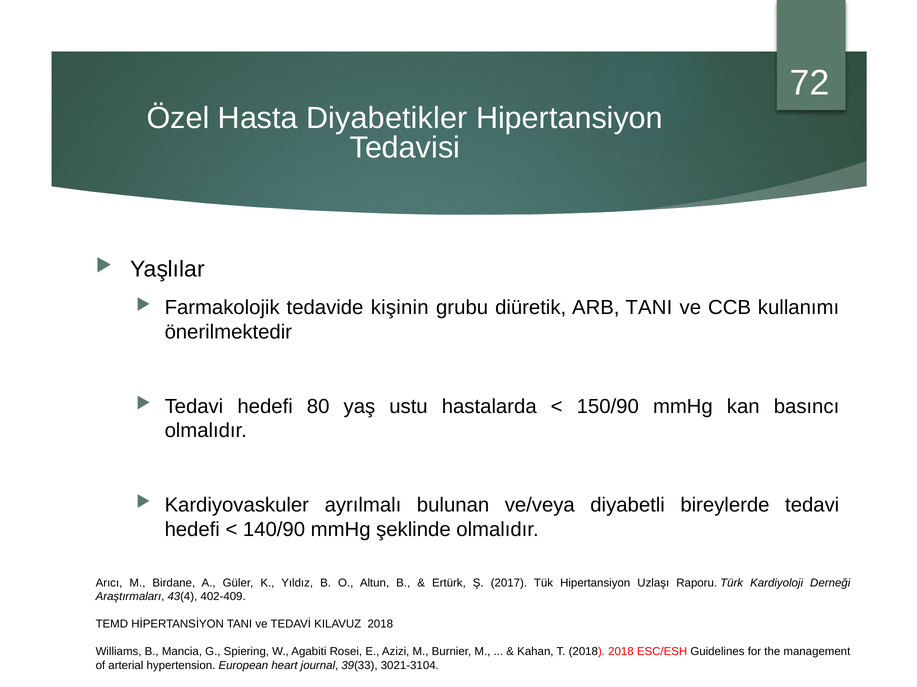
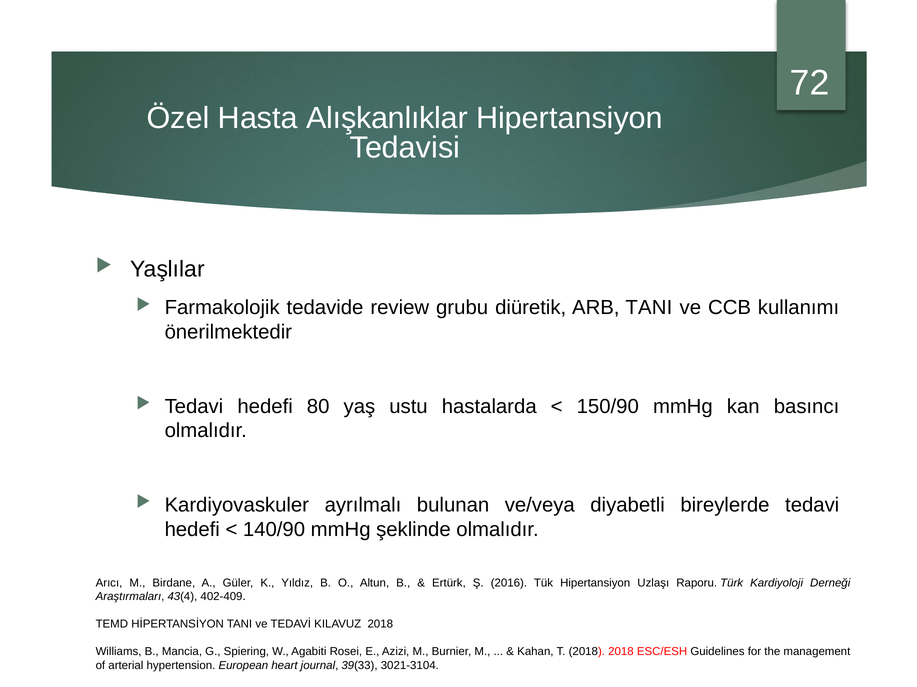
Diyabetikler: Diyabetikler -> Alışkanlıklar
kişinin: kişinin -> review
2017: 2017 -> 2016
